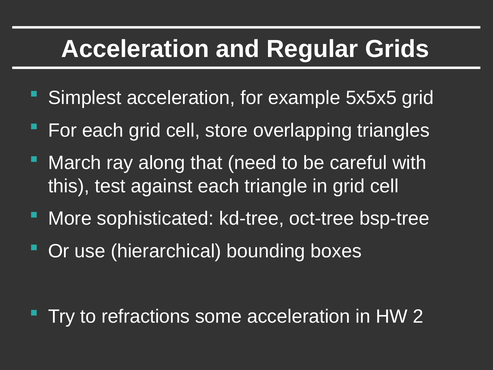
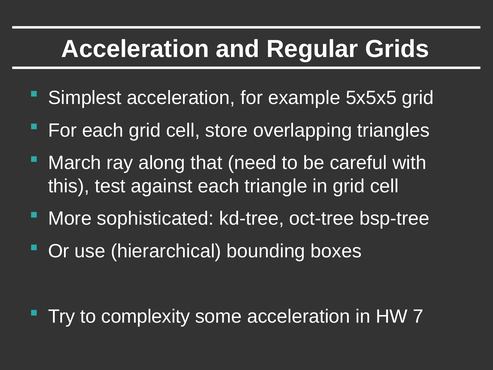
refractions: refractions -> complexity
2: 2 -> 7
